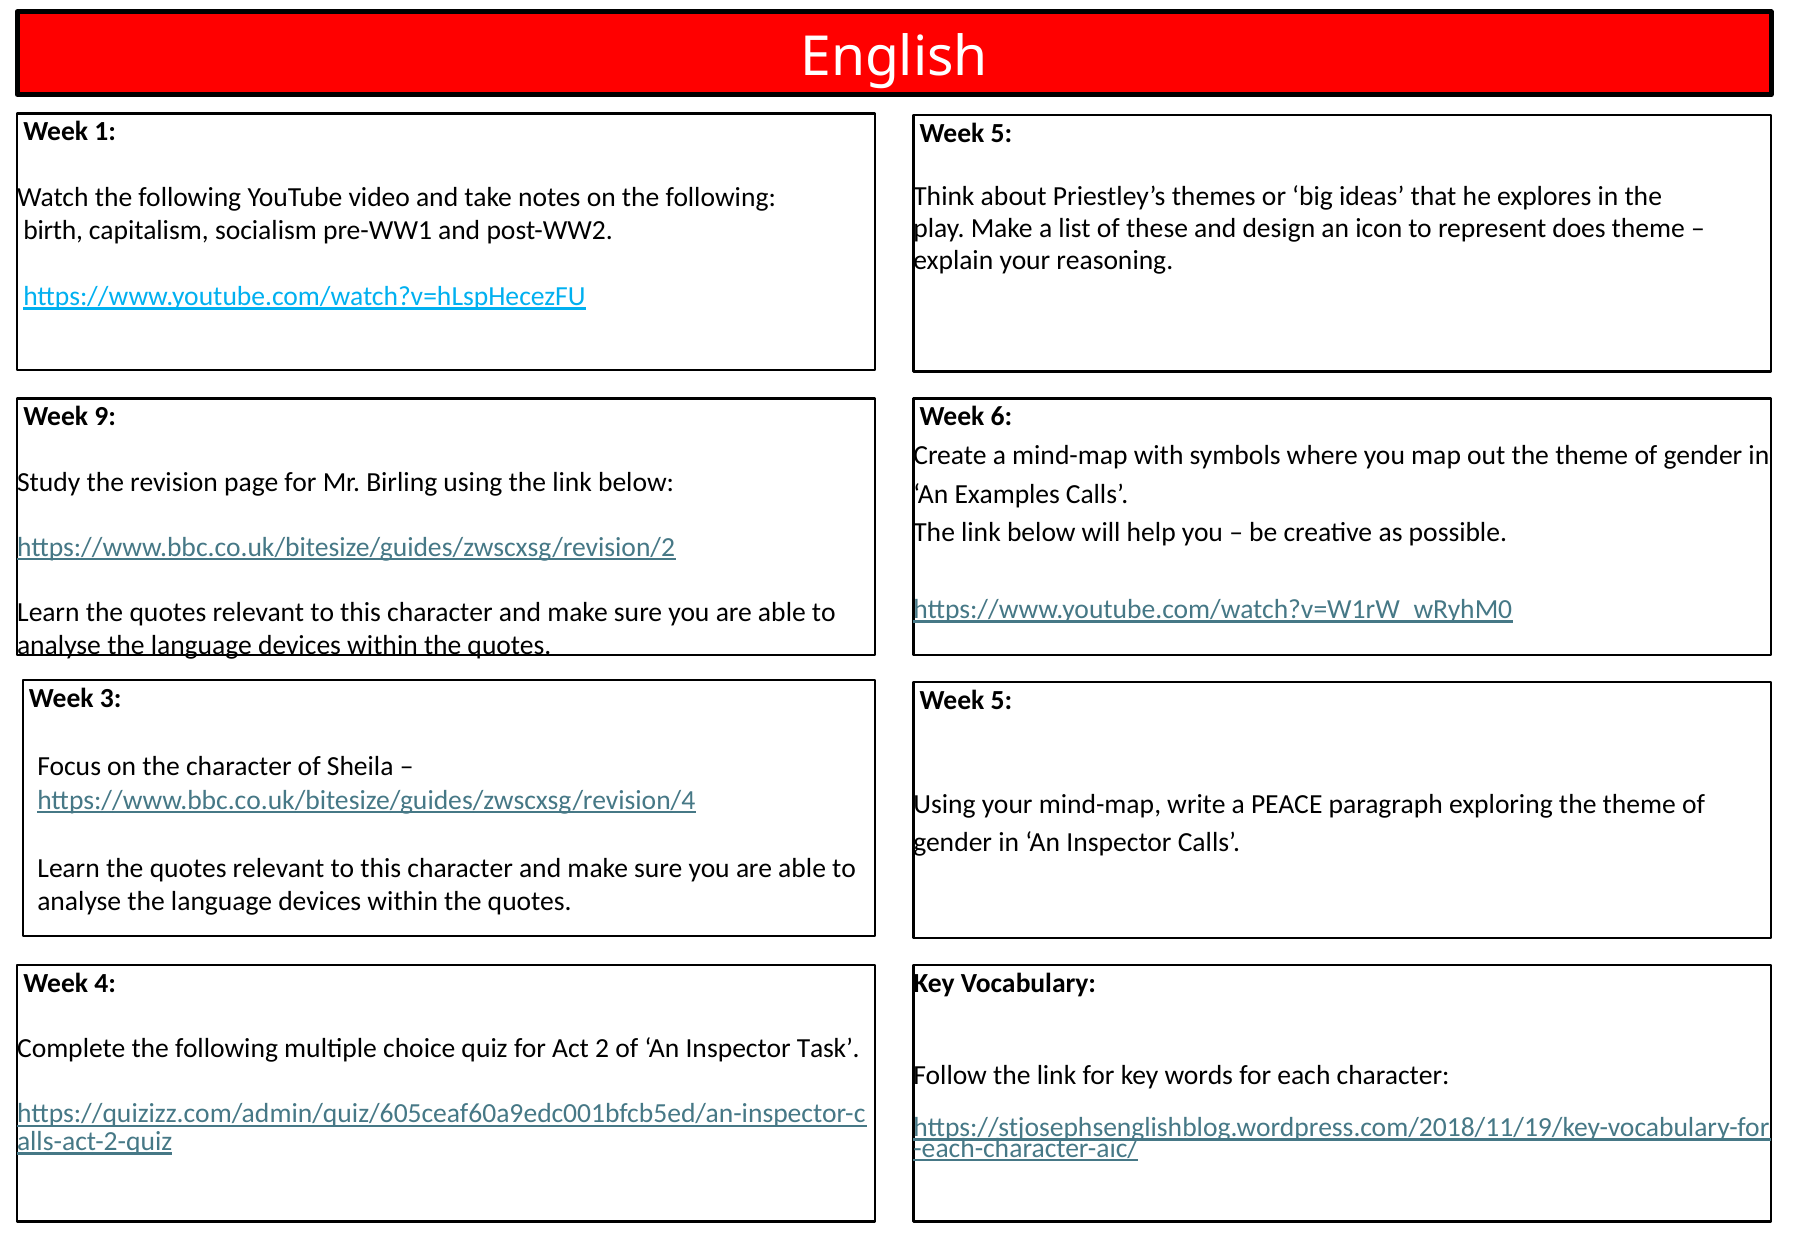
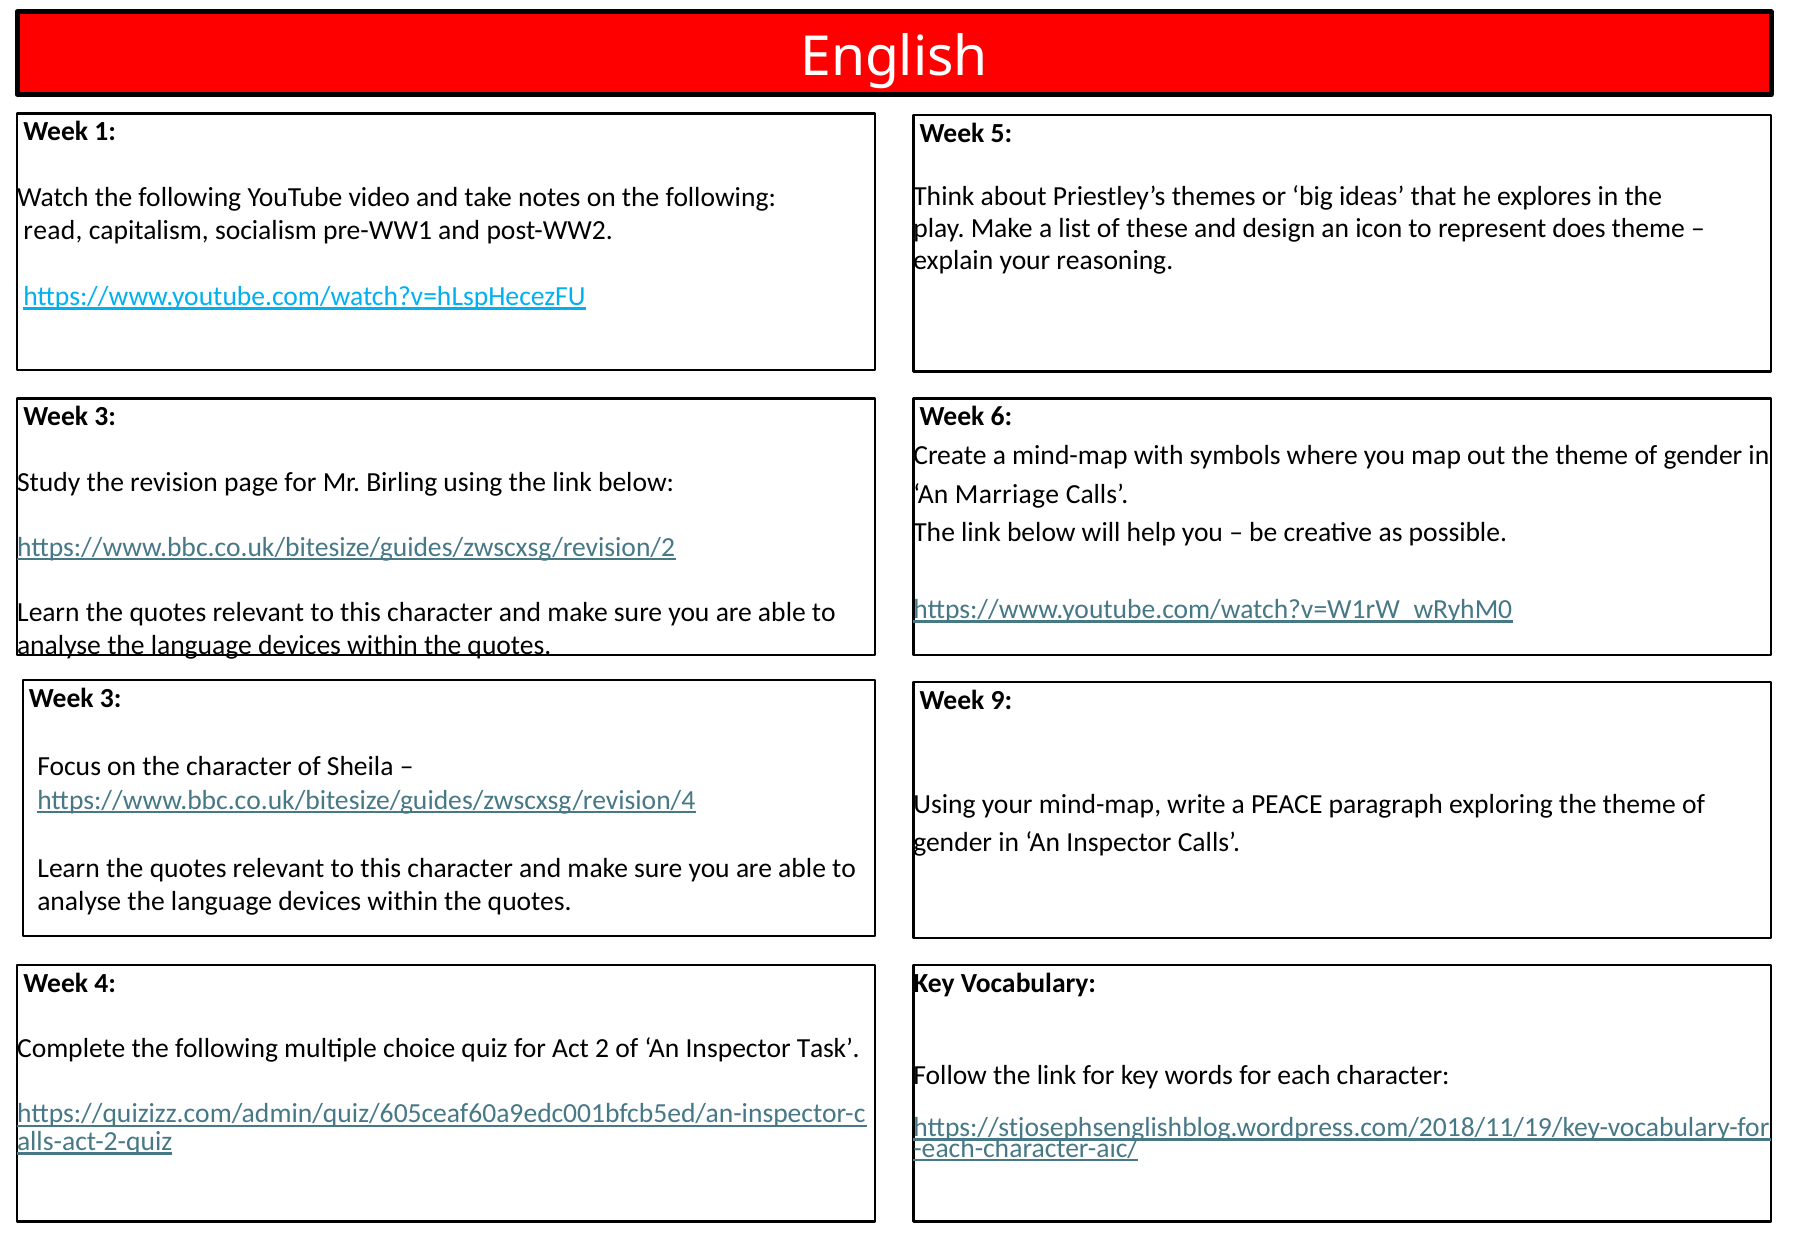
birth: birth -> read
9 at (105, 417): 9 -> 3
Examples: Examples -> Marriage
5 at (1001, 700): 5 -> 9
